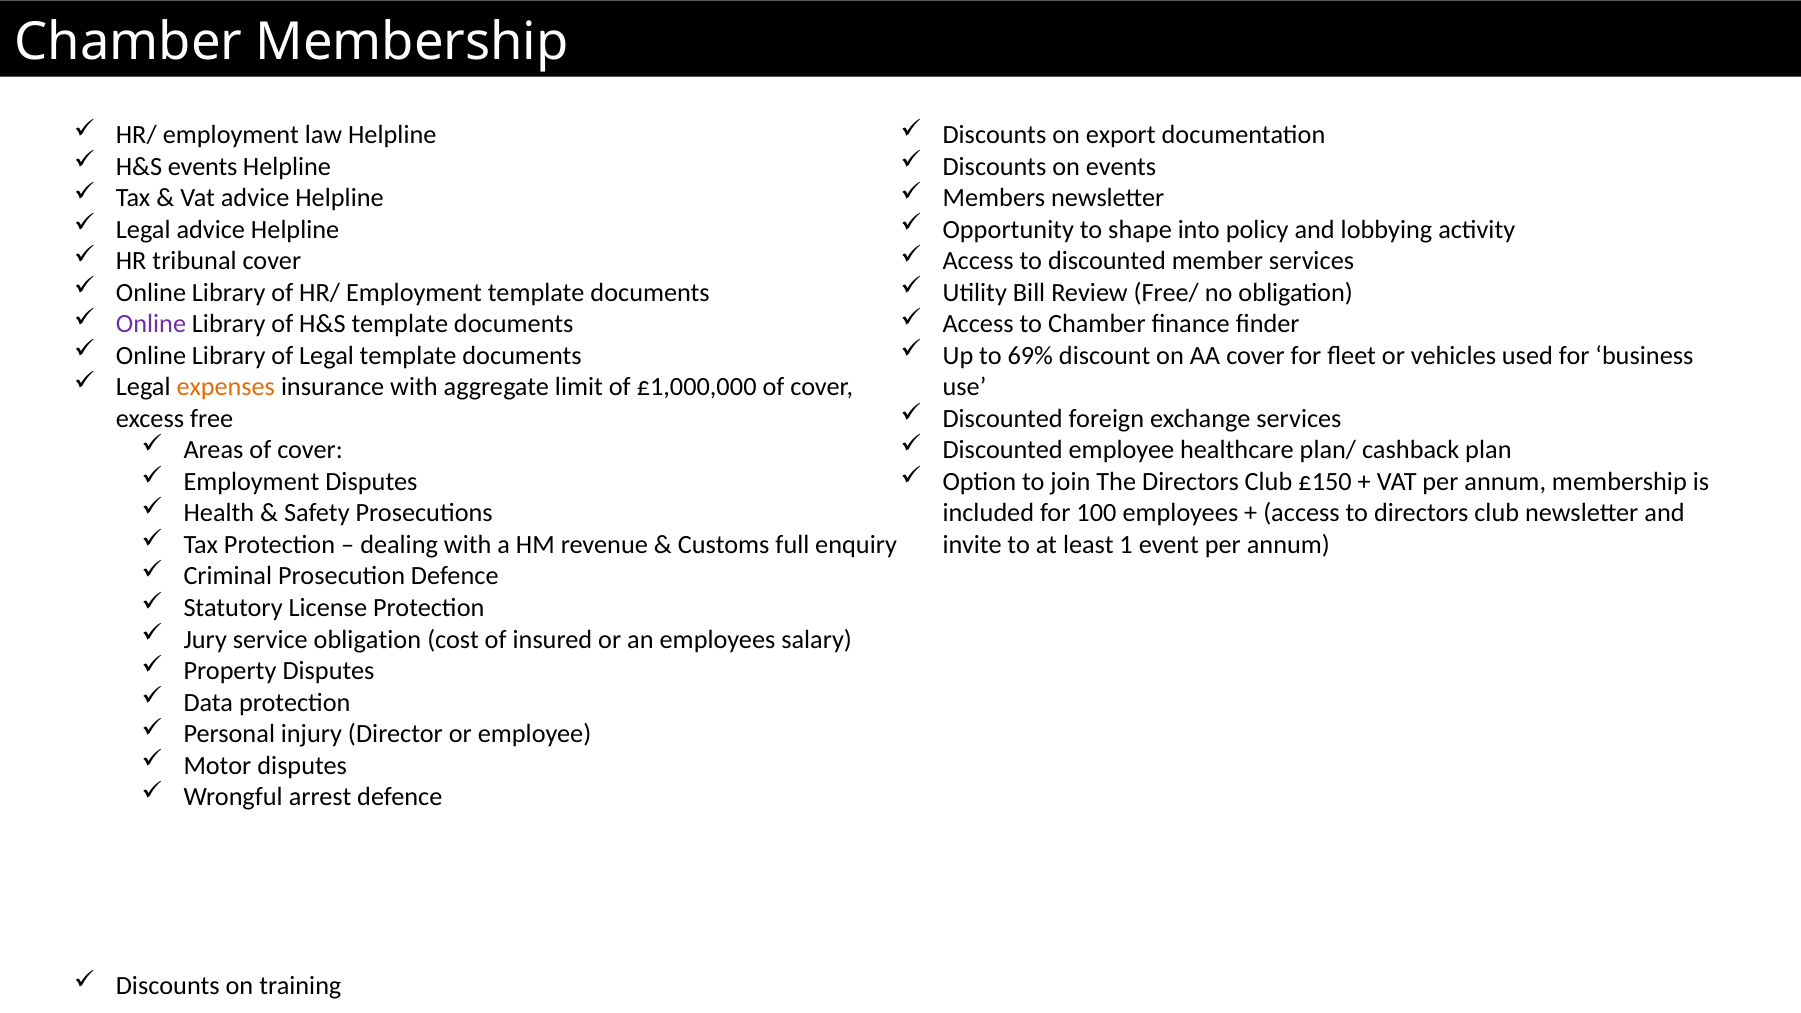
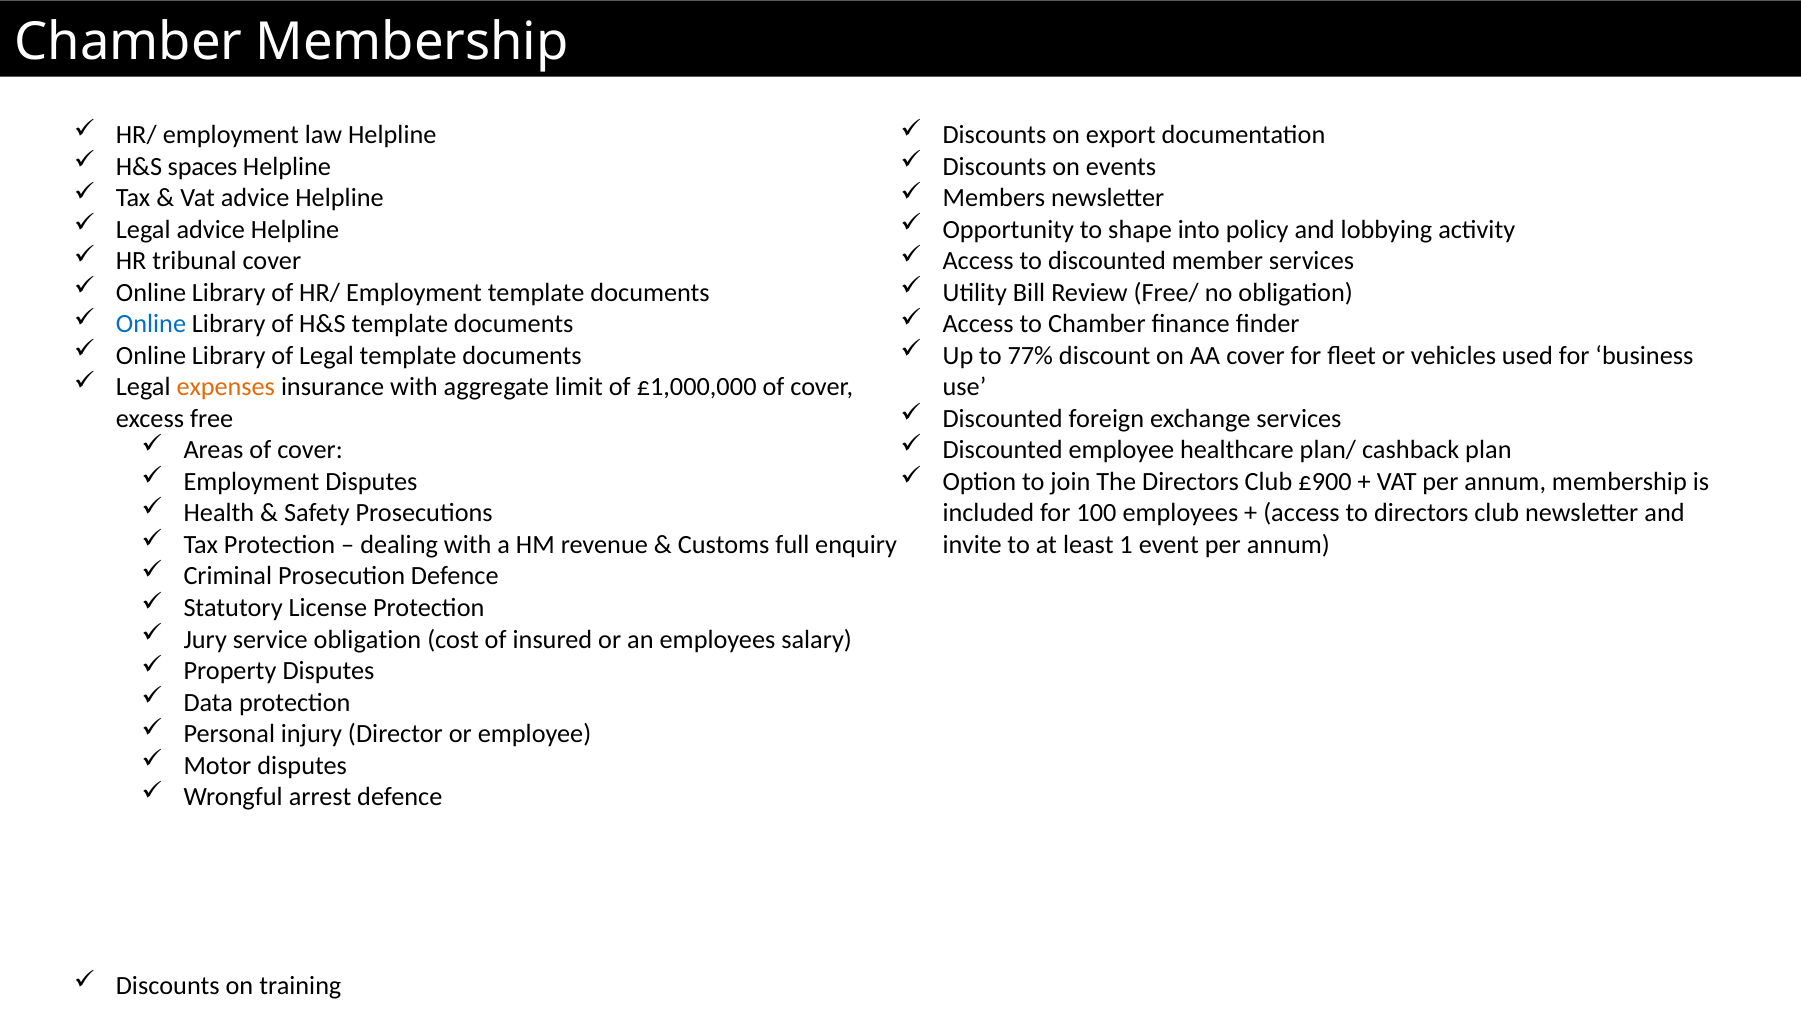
H&S events: events -> spaces
Online at (151, 324) colour: purple -> blue
69%: 69% -> 77%
£150: £150 -> £900
